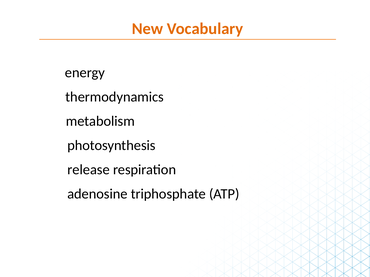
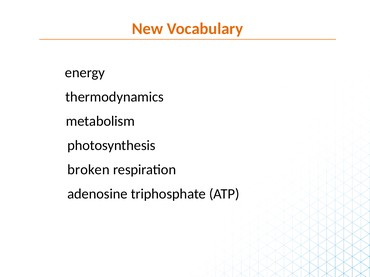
release: release -> broken
